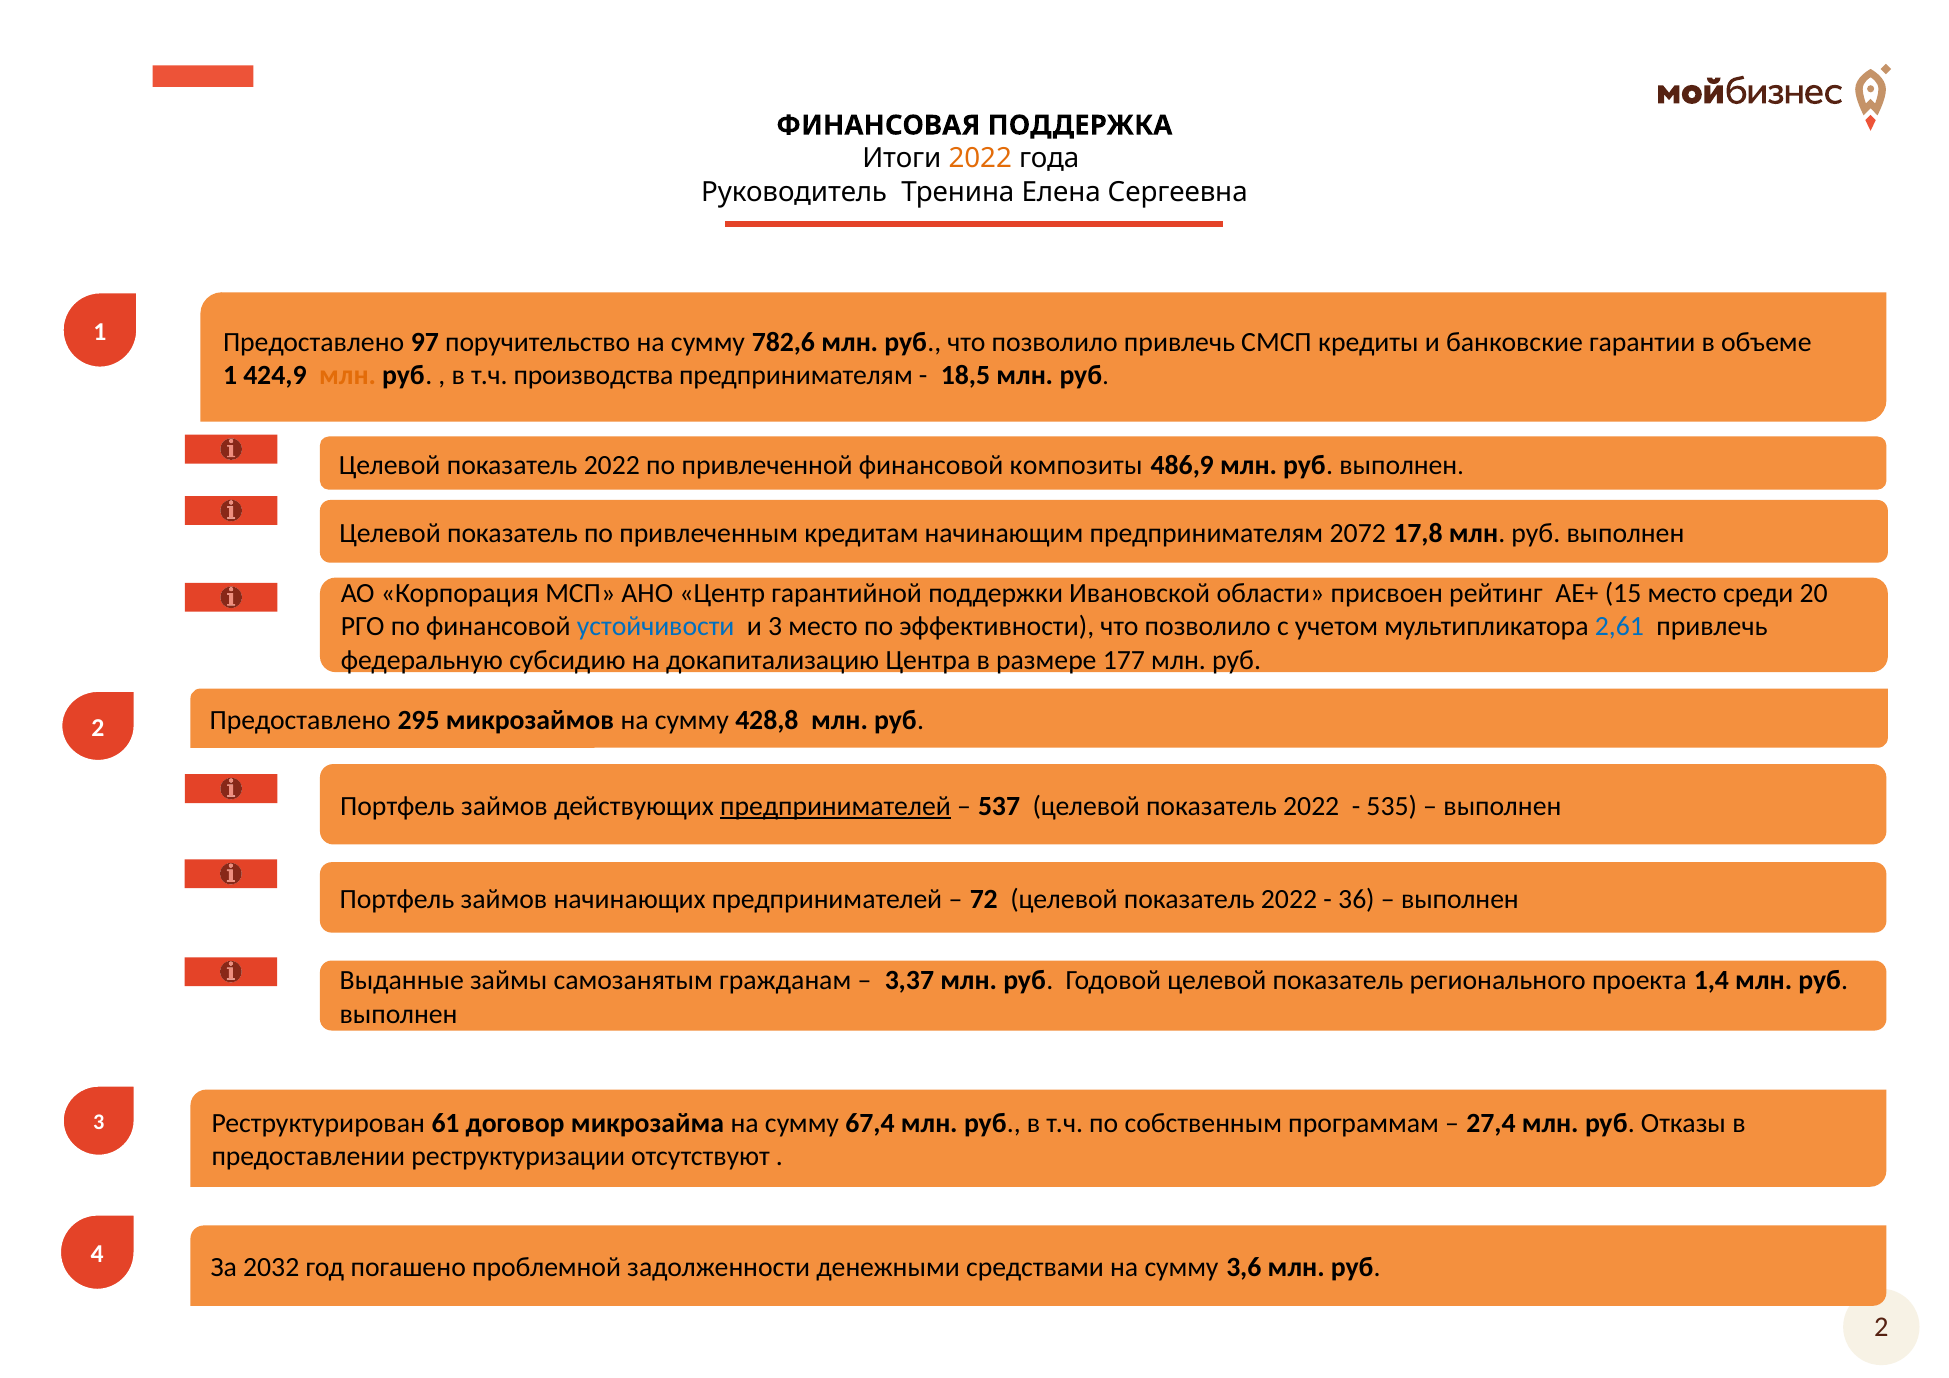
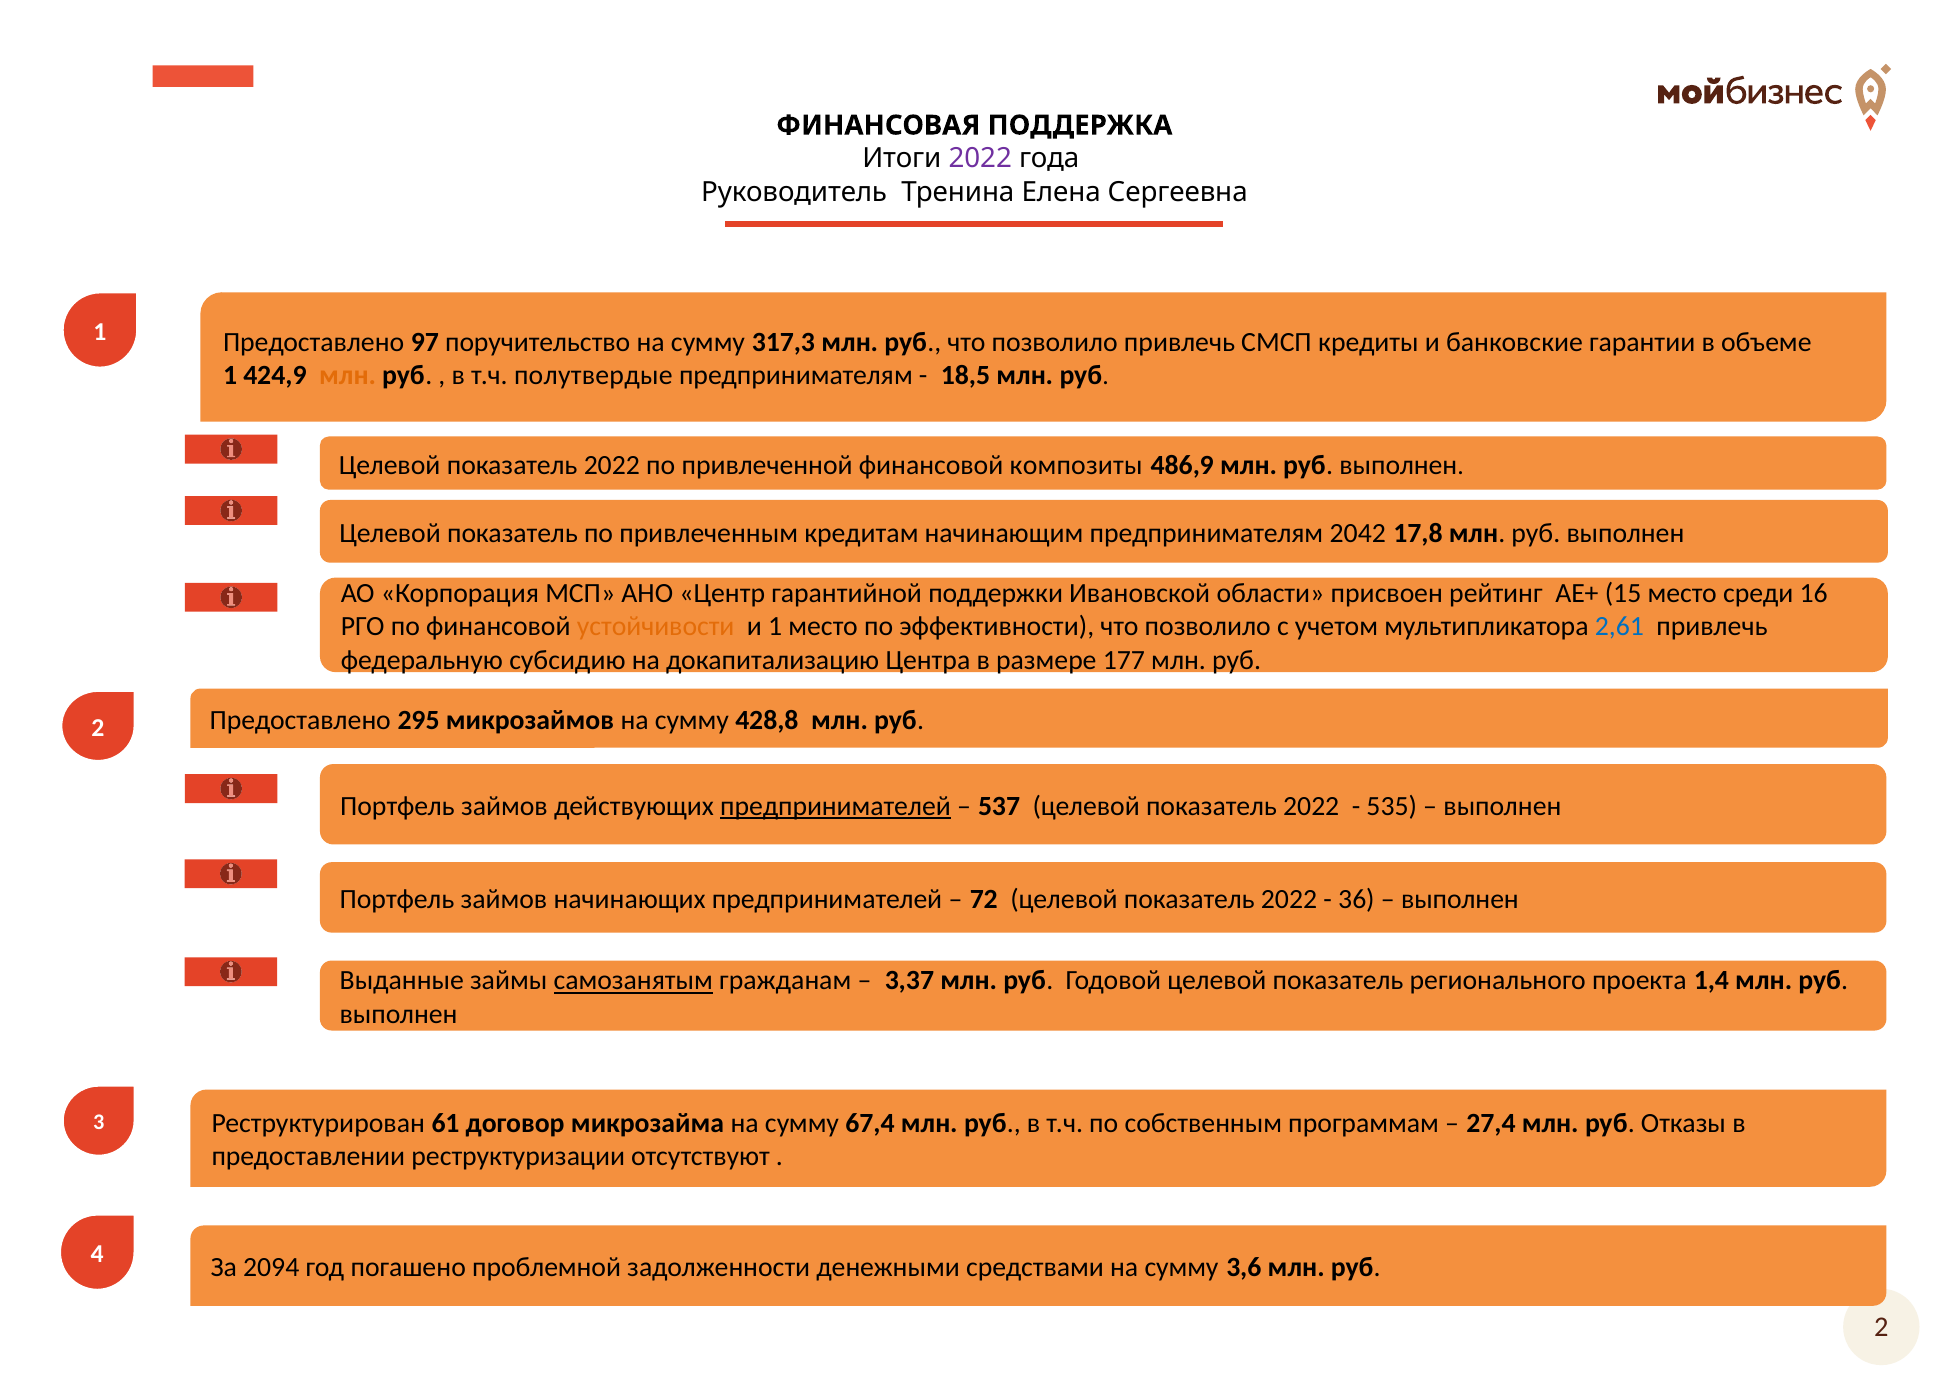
2022 at (980, 159) colour: orange -> purple
782,6: 782,6 -> 317,3
производства: производства -> полутвердые
2072: 2072 -> 2042
20: 20 -> 16
устойчивости colour: blue -> orange
и 3: 3 -> 1
самозанятым underline: none -> present
2032: 2032 -> 2094
